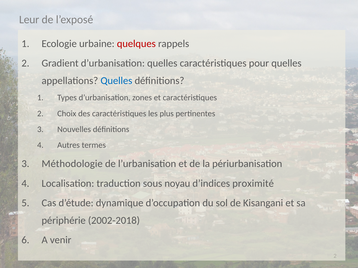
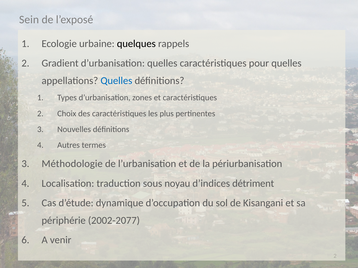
Leur: Leur -> Sein
quelques colour: red -> black
proximité: proximité -> détriment
2002-2018: 2002-2018 -> 2002-2077
